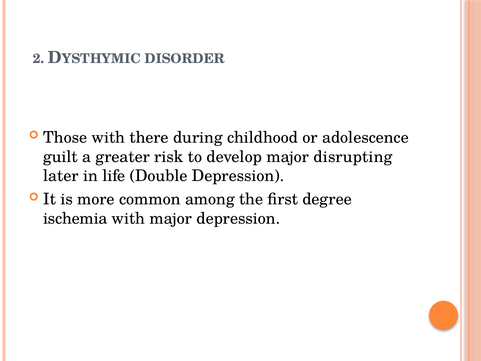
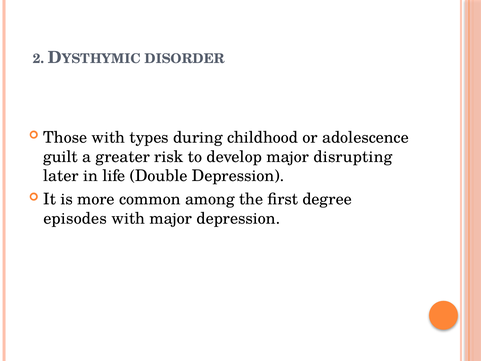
there: there -> types
ischemia: ischemia -> episodes
